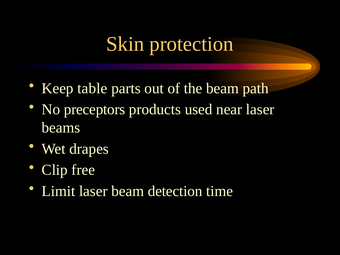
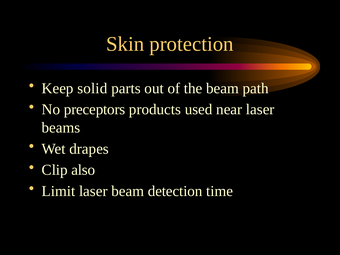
table: table -> solid
free: free -> also
